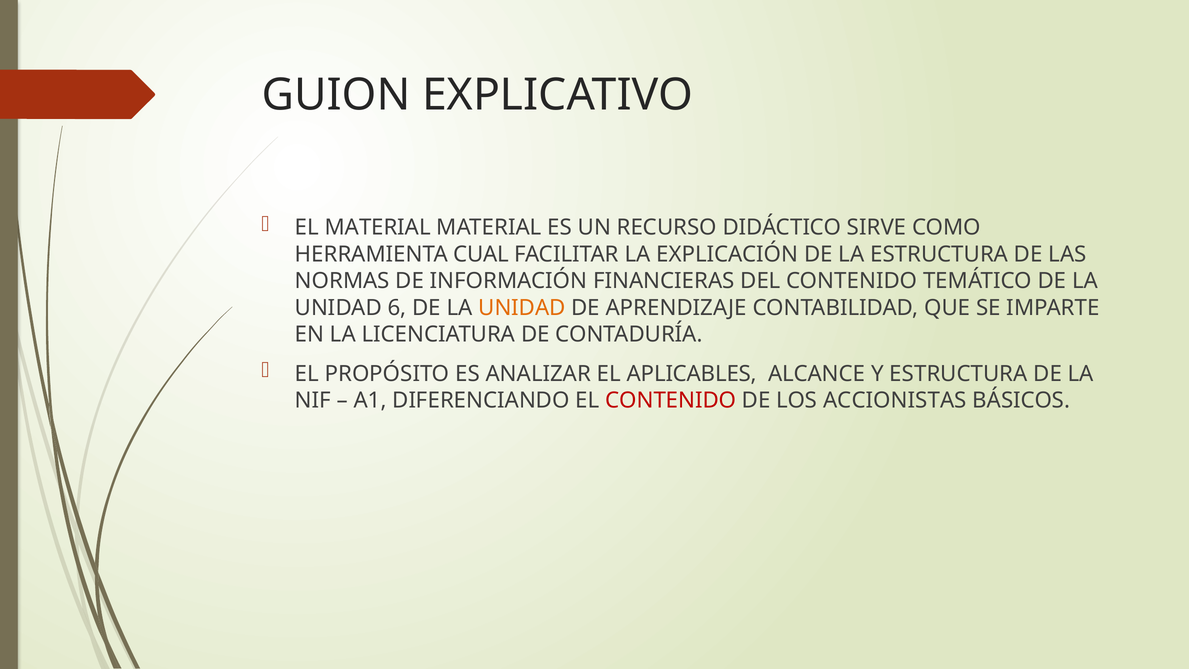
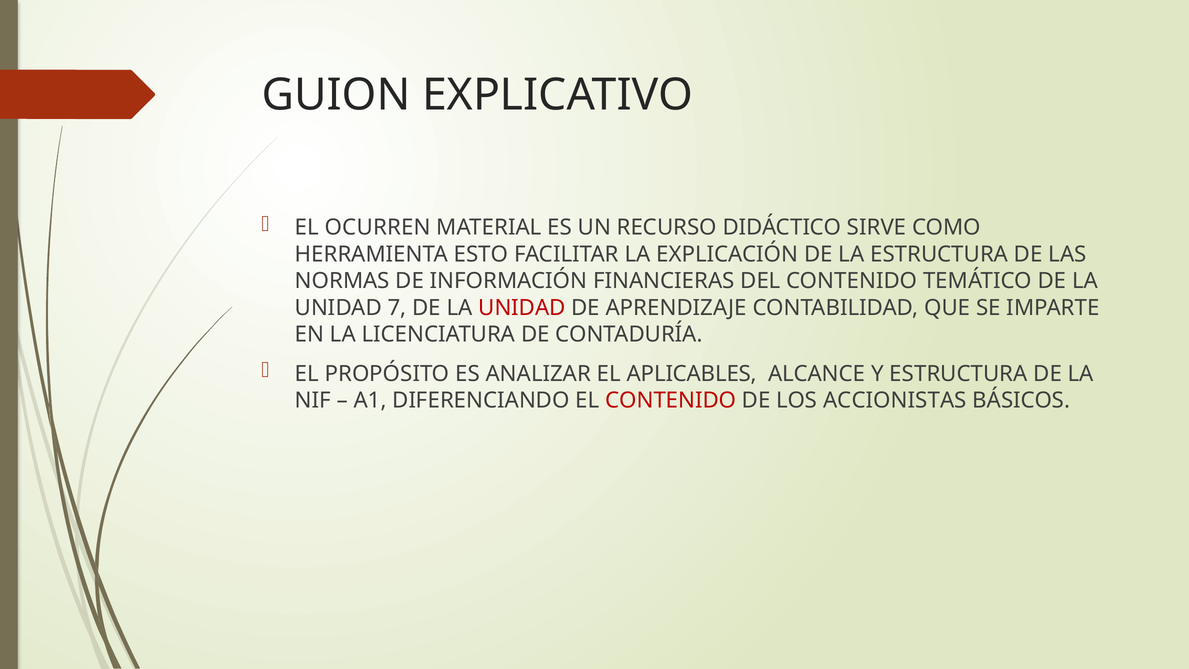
EL MATERIAL: MATERIAL -> OCURREN
CUAL: CUAL -> ESTO
6: 6 -> 7
UNIDAD at (522, 308) colour: orange -> red
